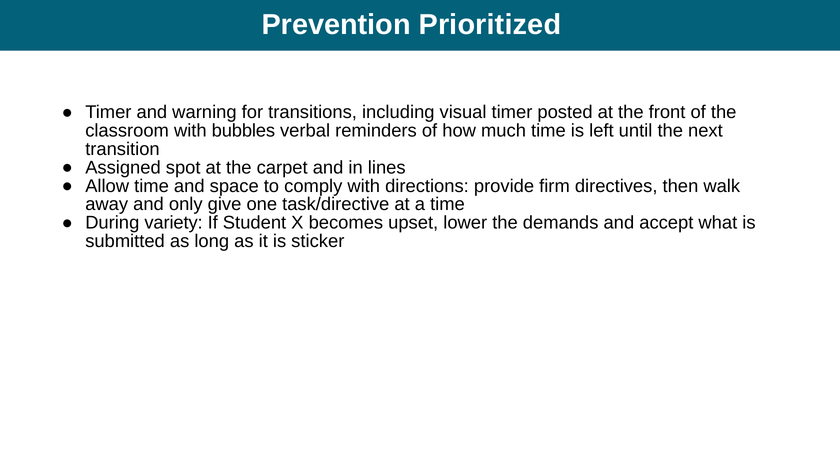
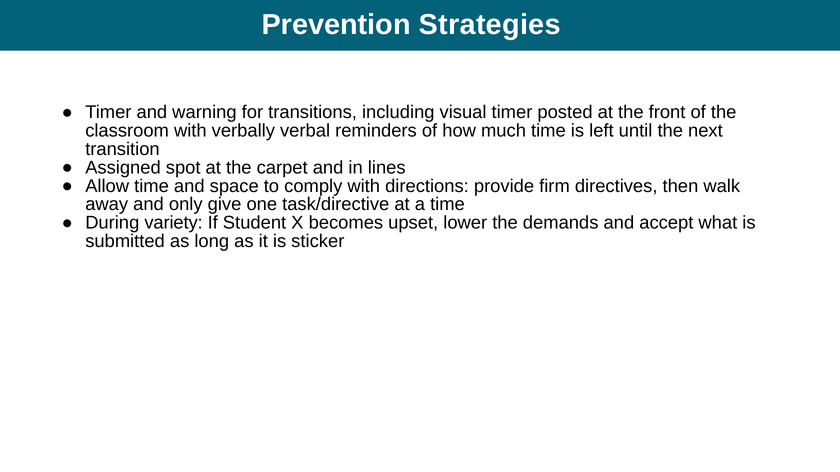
Prioritized: Prioritized -> Strategies
bubbles: bubbles -> verbally
